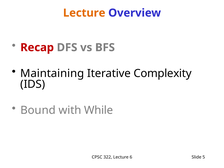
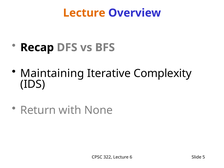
Recap colour: red -> black
Bound: Bound -> Return
While: While -> None
